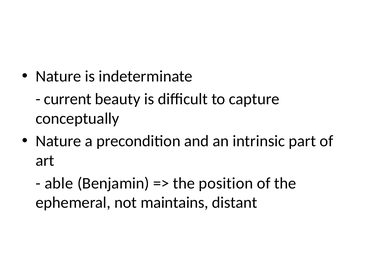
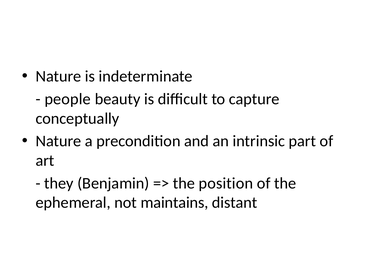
current: current -> people
able: able -> they
